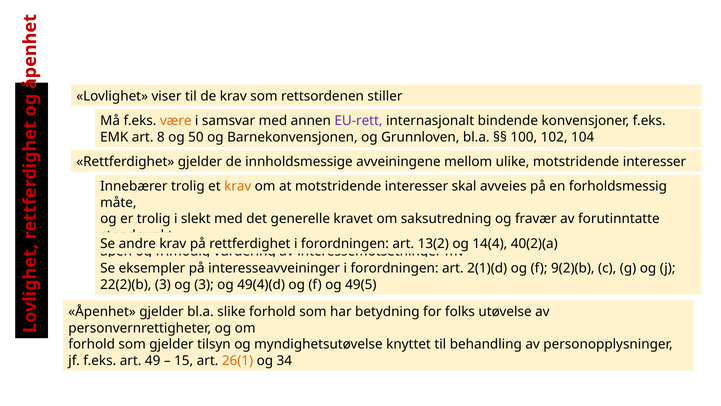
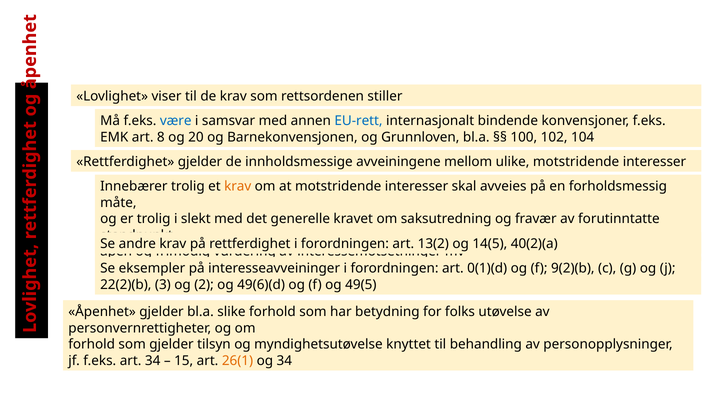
være colour: orange -> blue
EU-rett colour: purple -> blue
50: 50 -> 20
14(4: 14(4 -> 14(5
2(1)(d: 2(1)(d -> 0(1)(d
og 3: 3 -> 2
49(4)(d: 49(4)(d -> 49(6)(d
art 49: 49 -> 34
